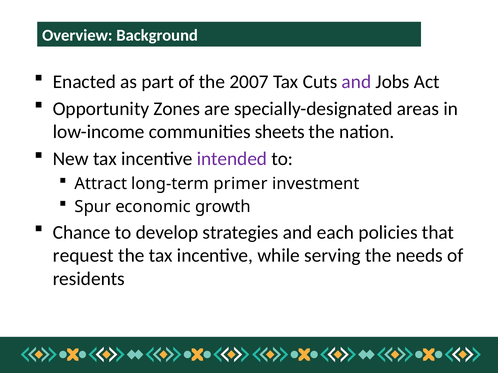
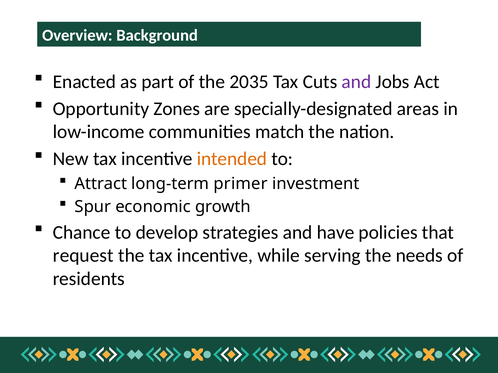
2007: 2007 -> 2035
sheets: sheets -> match
intended colour: purple -> orange
each: each -> have
